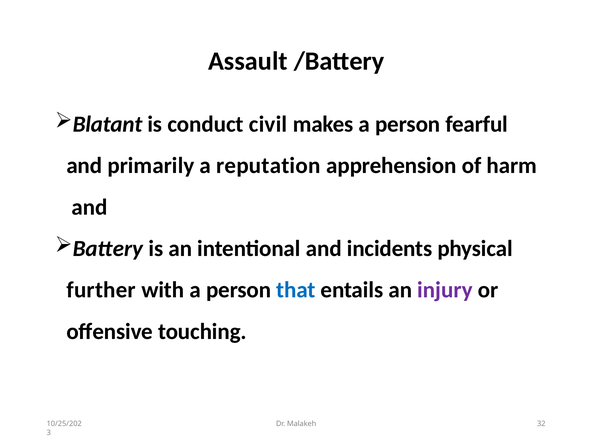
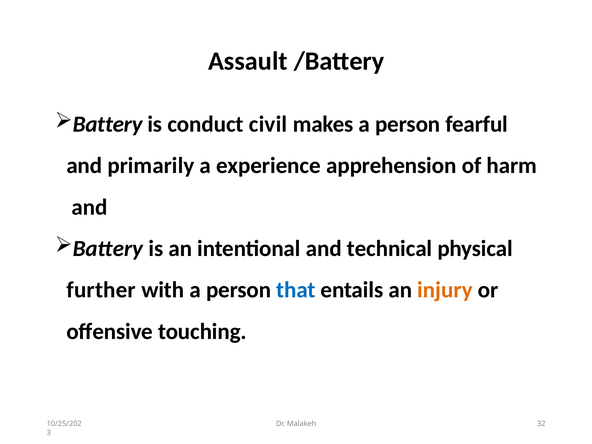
Blatant at (108, 124): Blatant -> Battery
reputation: reputation -> experience
incidents: incidents -> technical
injury colour: purple -> orange
